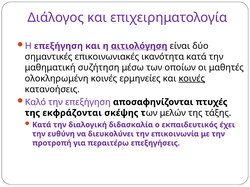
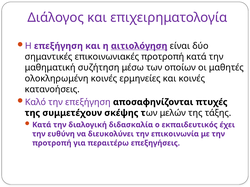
επικοινωνιακές ικανότητα: ικανότητα -> προτροπή
κοινές at (192, 79) underline: present -> none
εκφράζονται: εκφράζονται -> συμμετέχουν
